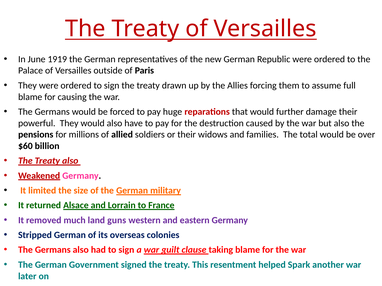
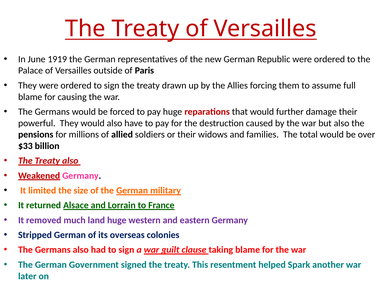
$60: $60 -> $33
land guns: guns -> huge
